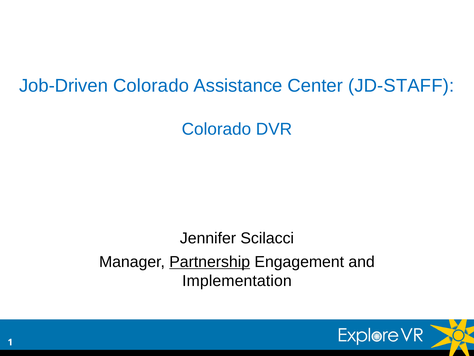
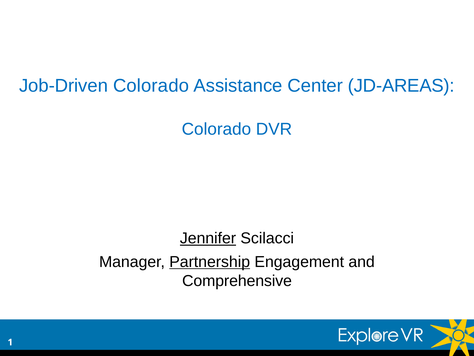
JD-STAFF: JD-STAFF -> JD-AREAS
Jennifer underline: none -> present
Implementation: Implementation -> Comprehensive
